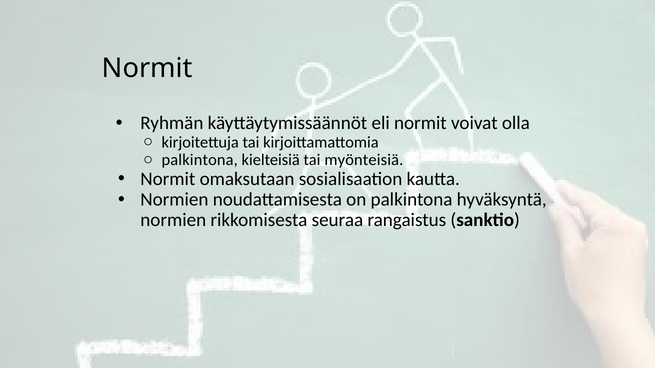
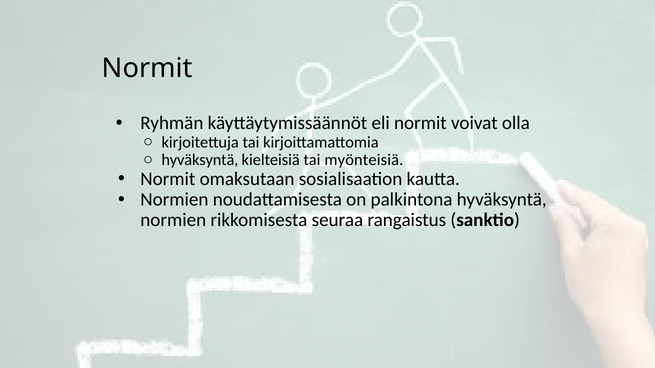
palkintona at (200, 160): palkintona -> hyväksyntä
